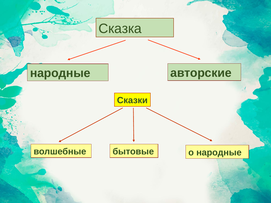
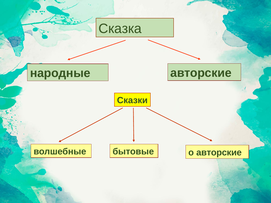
о народные: народные -> авторские
